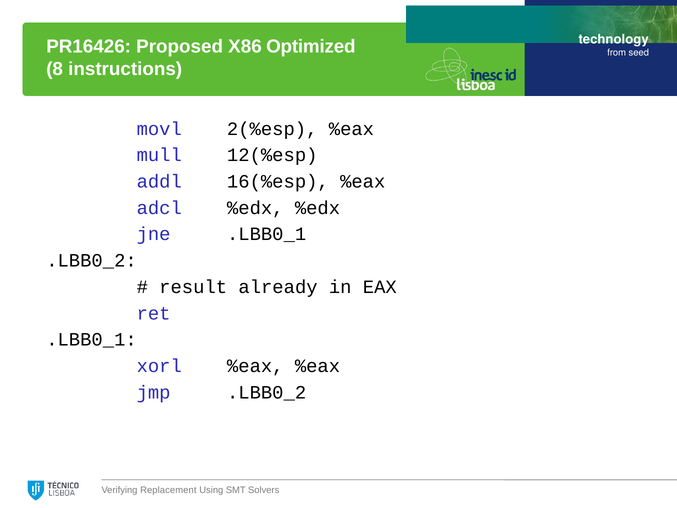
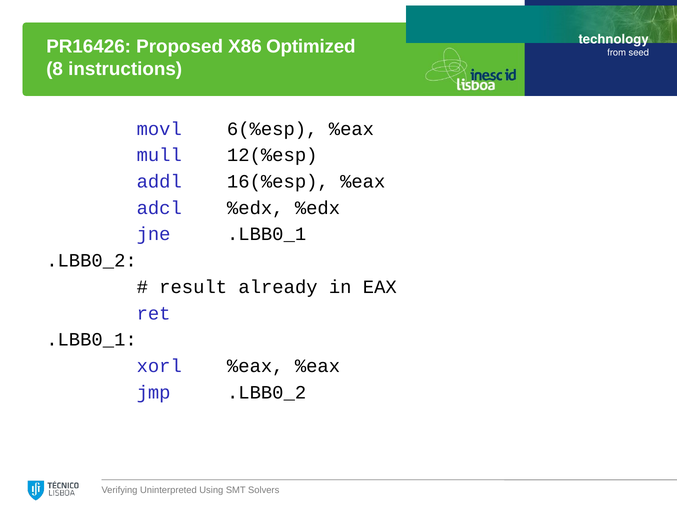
2(%esp: 2(%esp -> 6(%esp
Replacement: Replacement -> Uninterpreted
